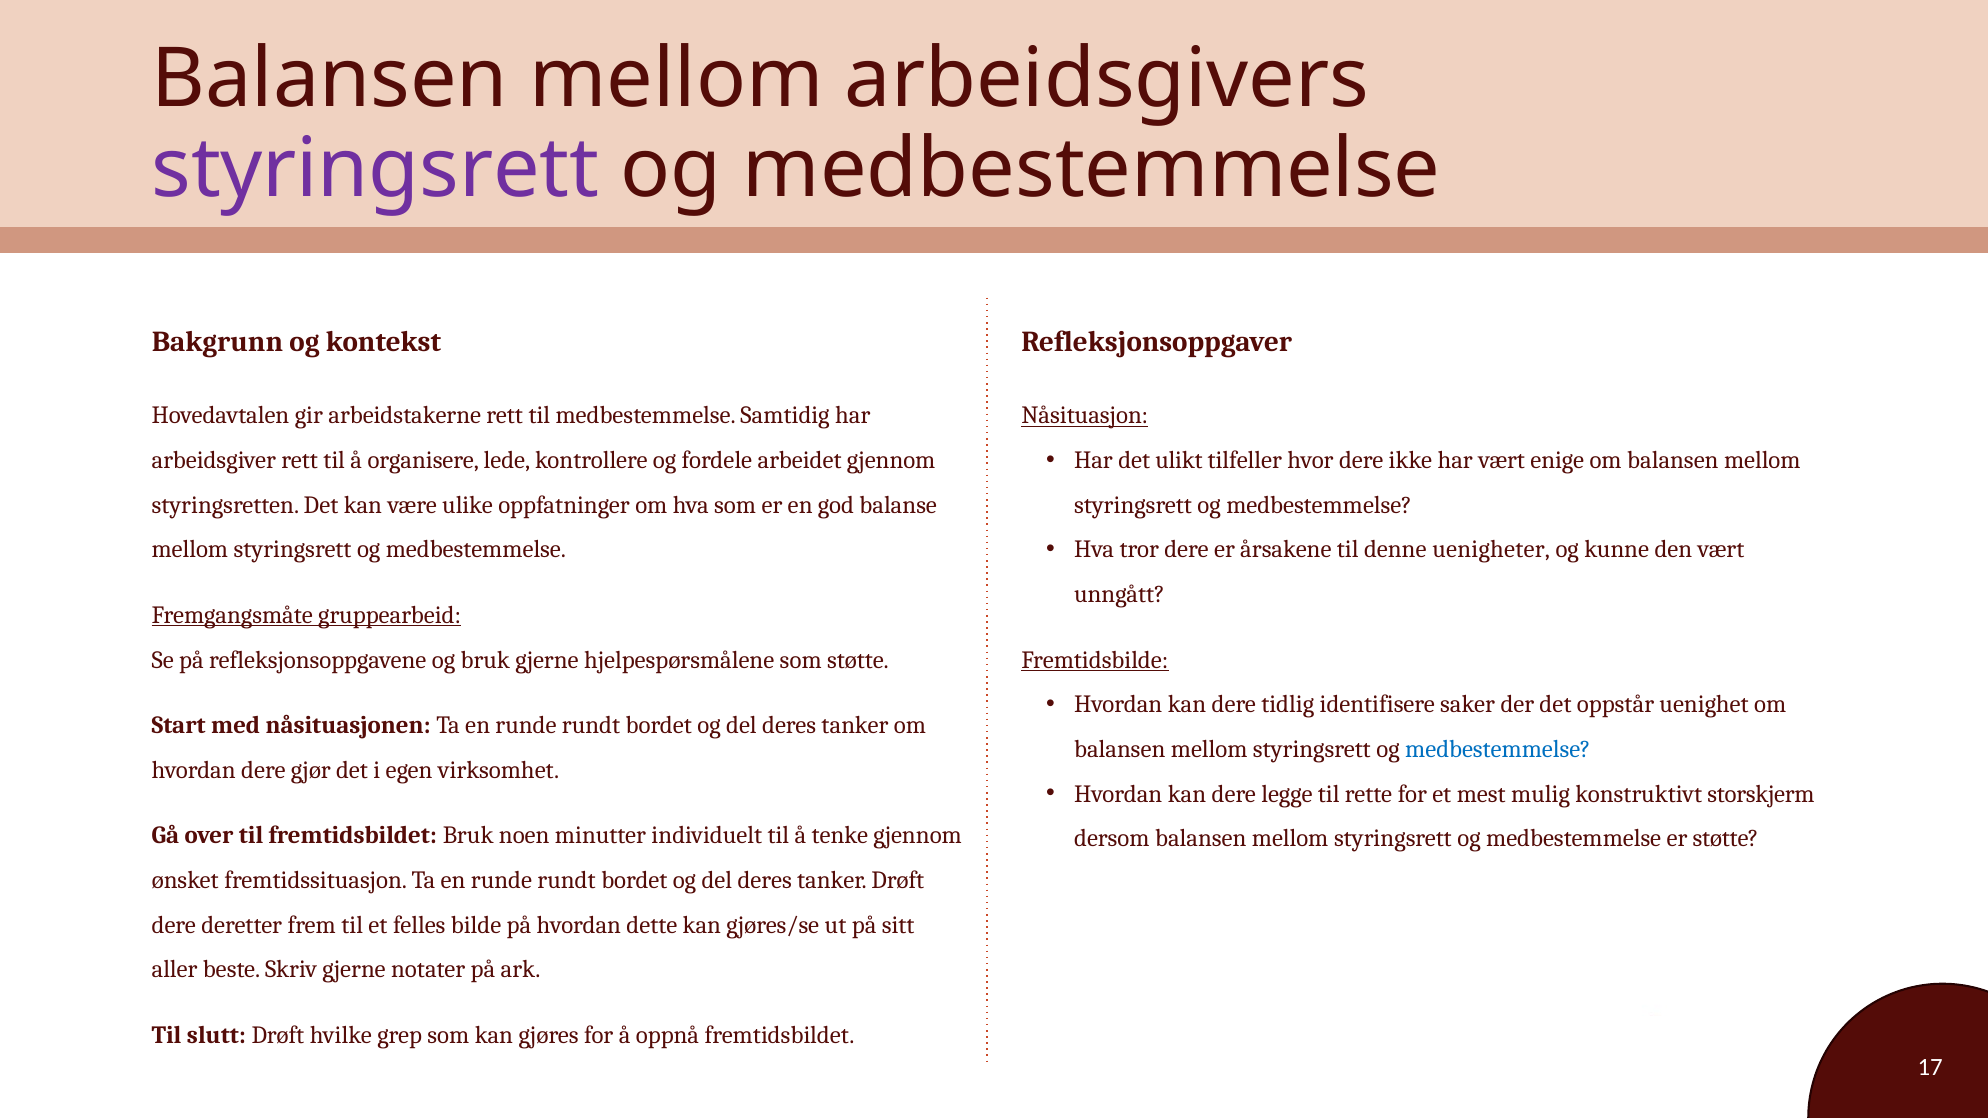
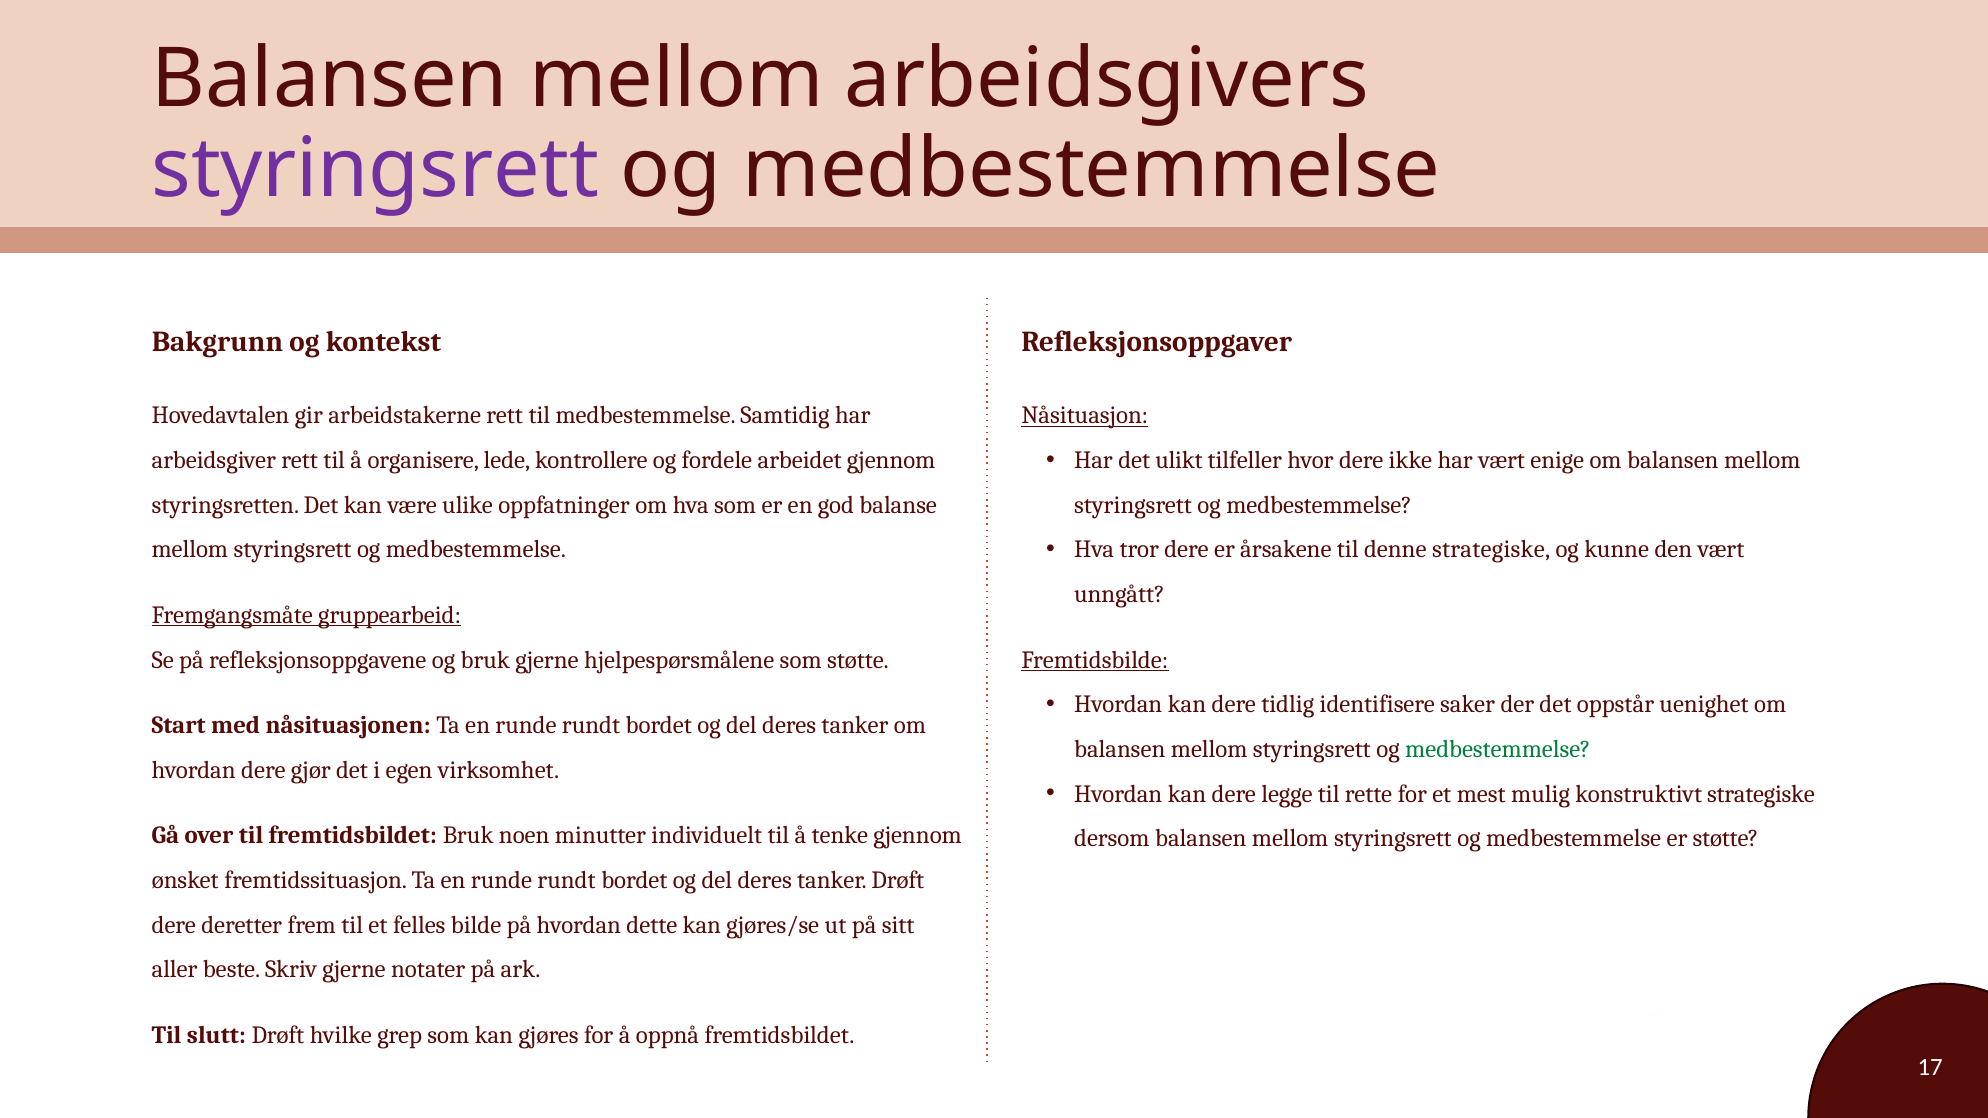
denne uenigheter: uenigheter -> strategiske
medbestemmelse at (1498, 750) colour: blue -> green
konstruktivt storskjerm: storskjerm -> strategiske
